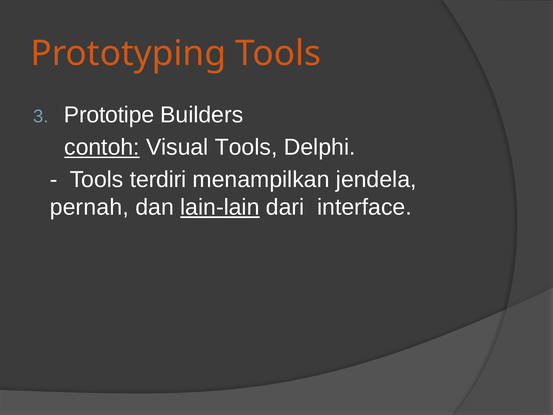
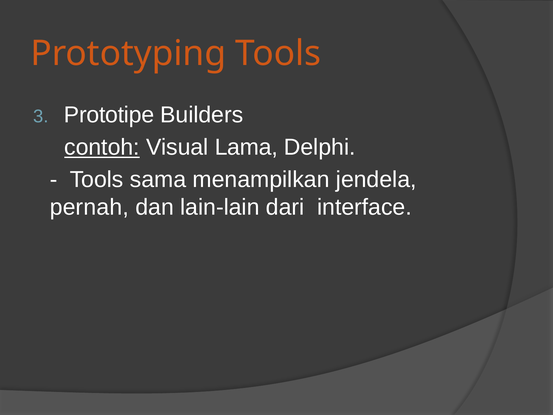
Visual Tools: Tools -> Lama
terdiri: terdiri -> sama
lain-lain underline: present -> none
